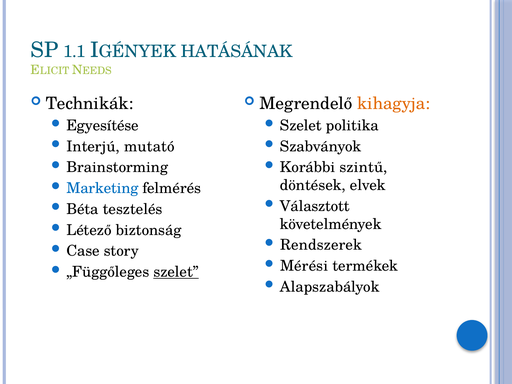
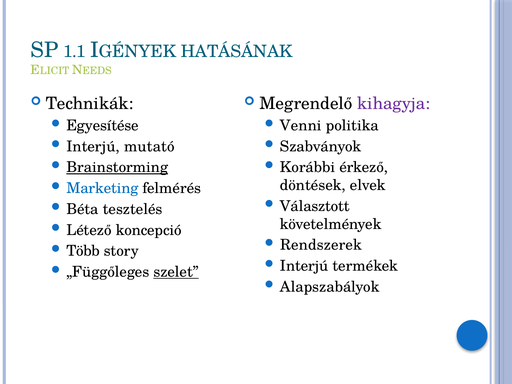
kihagyja colour: orange -> purple
Szelet at (301, 126): Szelet -> Venni
Brainstorming underline: none -> present
szintű: szintű -> érkező
biztonság: biztonság -> koncepció
Case: Case -> Több
Mérési at (304, 266): Mérési -> Interjú
